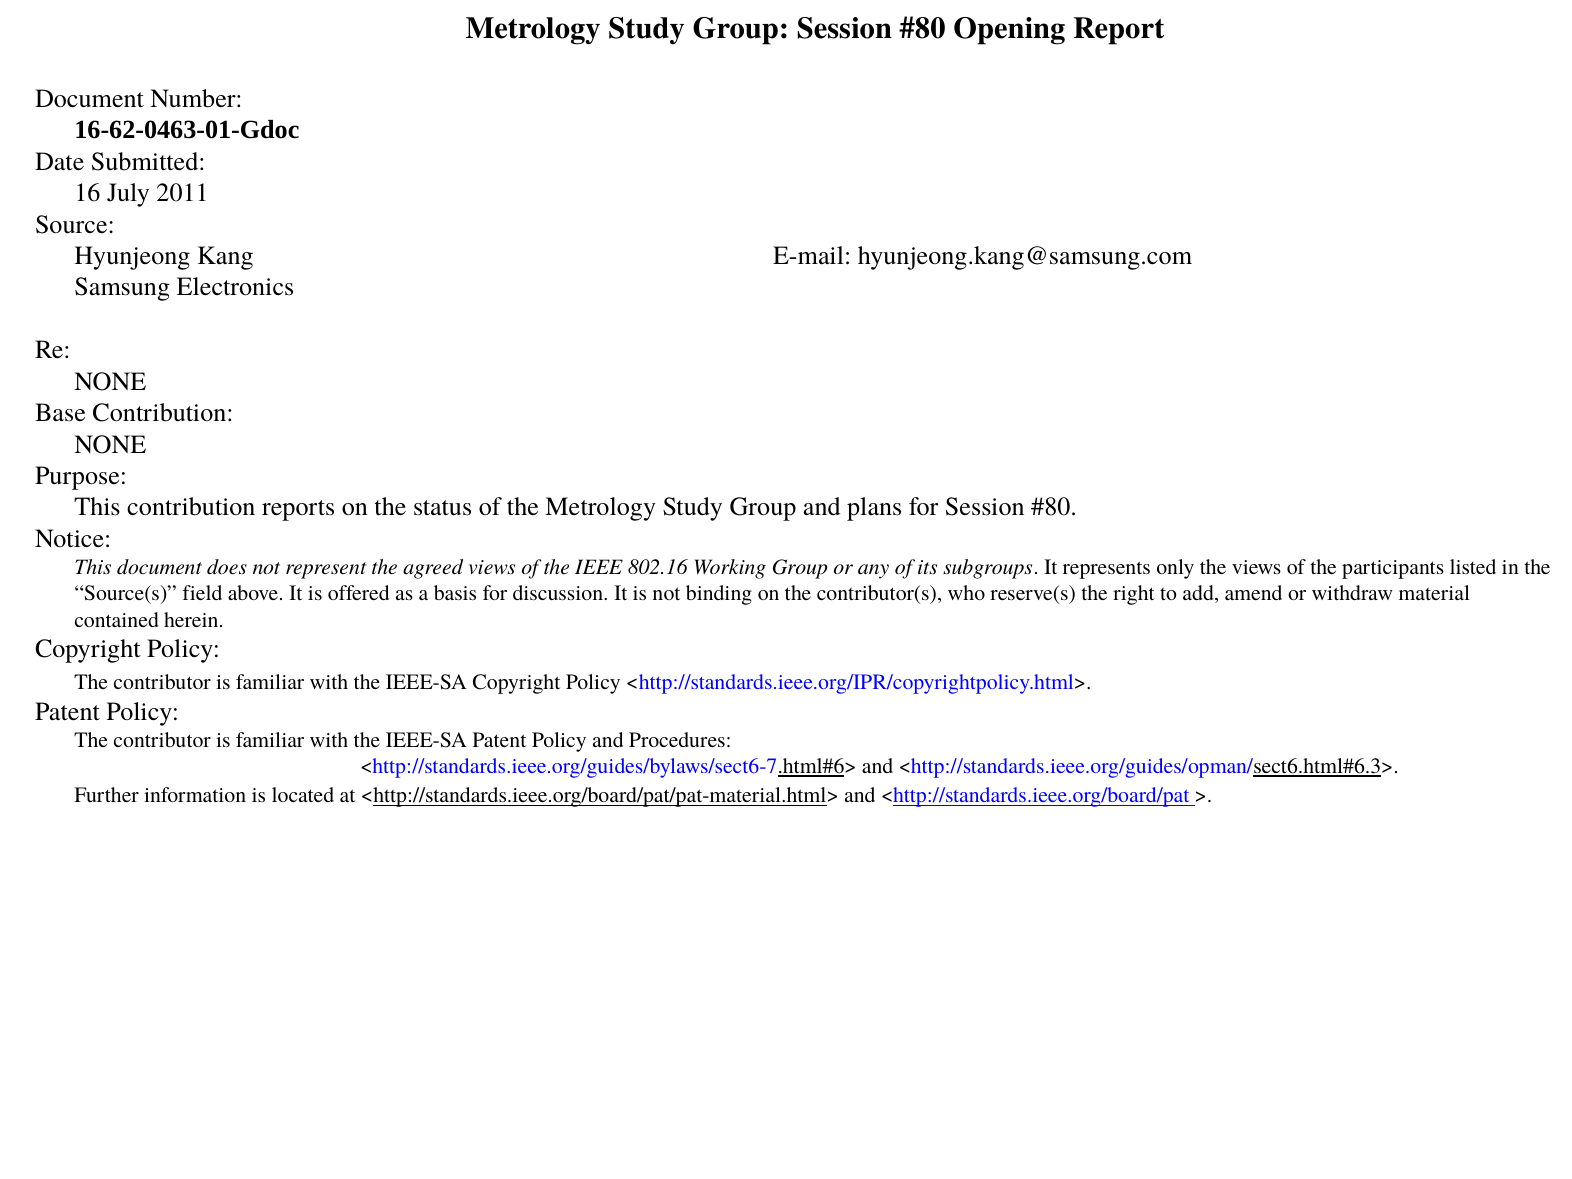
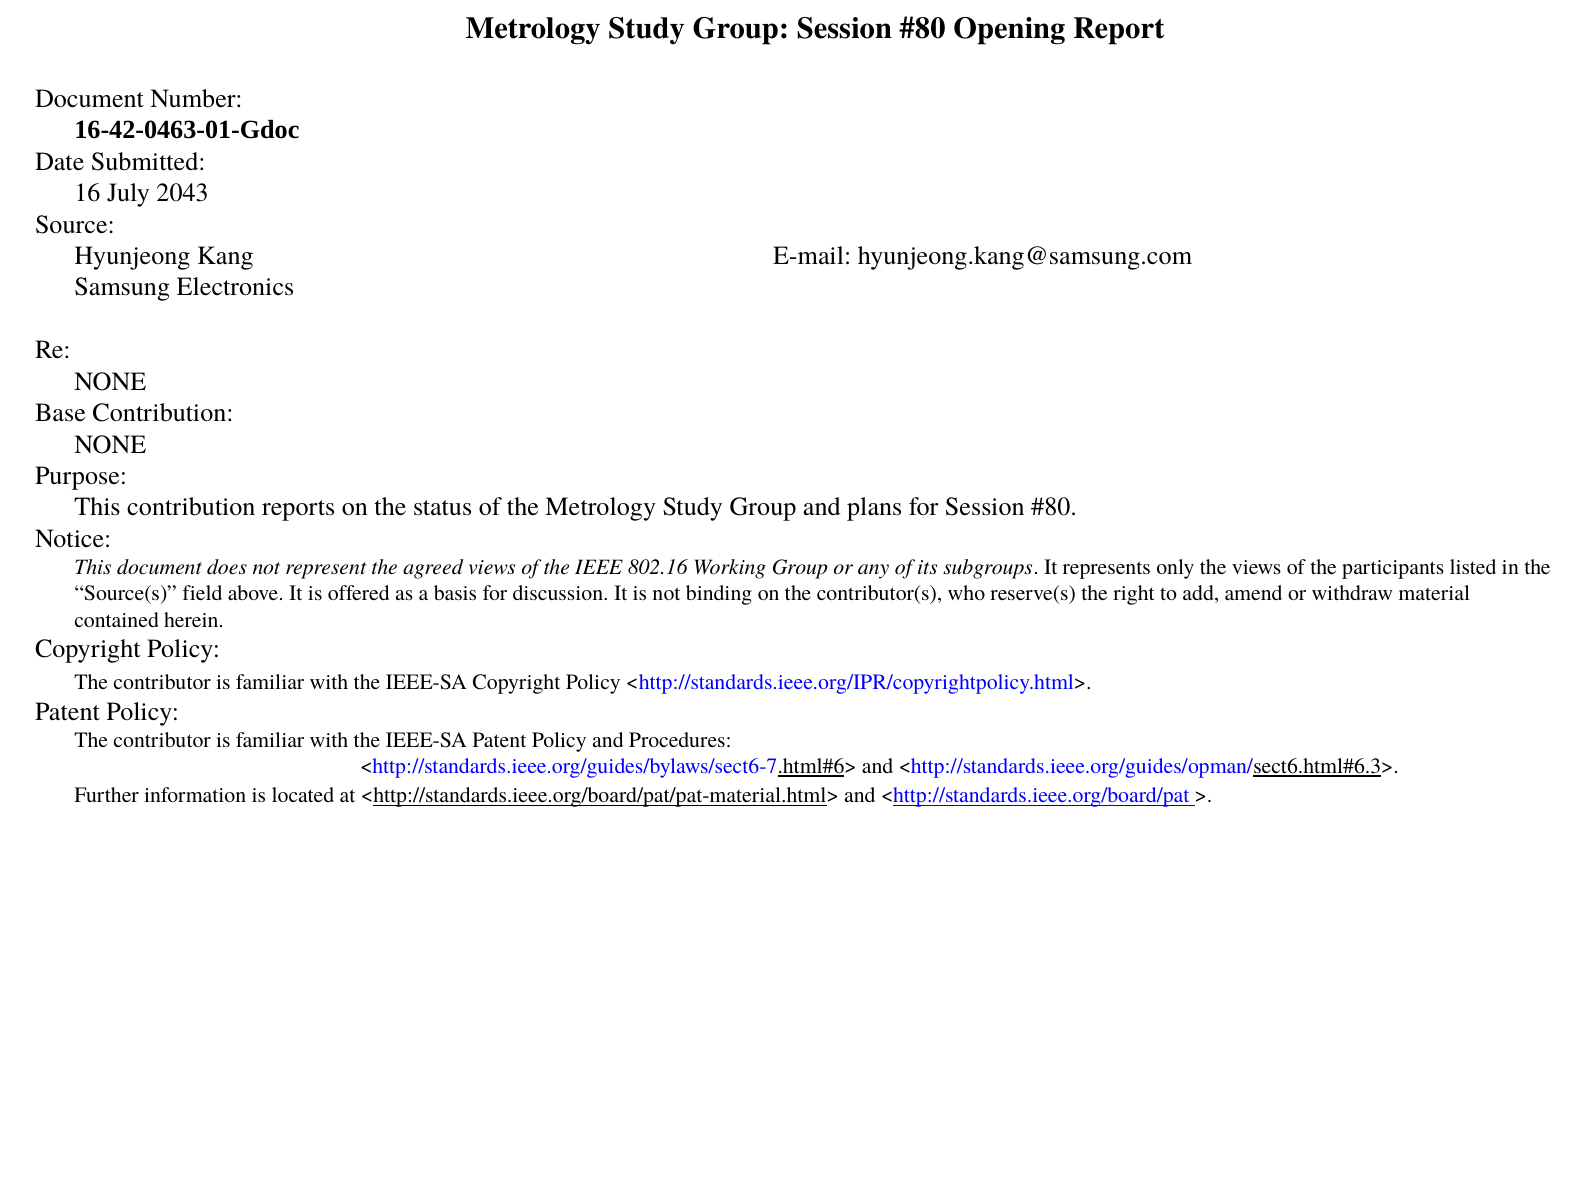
16-62-0463-01-Gdoc: 16-62-0463-01-Gdoc -> 16-42-0463-01-Gdoc
2011: 2011 -> 2043
